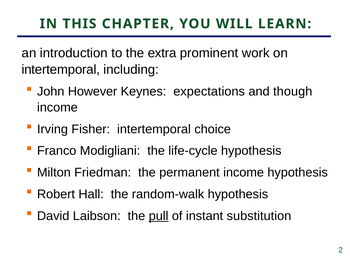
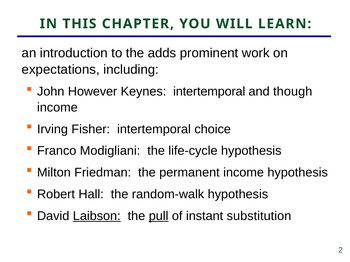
extra: extra -> adds
intertemporal at (61, 70): intertemporal -> expectations
Keynes expectations: expectations -> intertemporal
Laibson underline: none -> present
